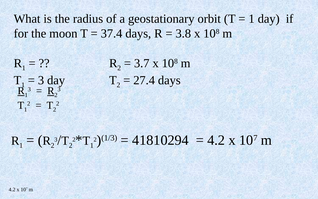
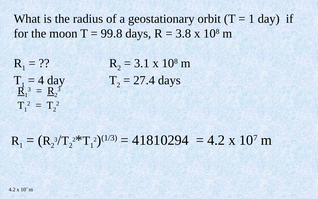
37.4: 37.4 -> 99.8
3.7: 3.7 -> 3.1
3 at (41, 80): 3 -> 4
